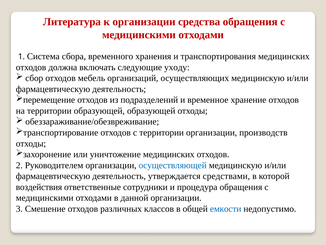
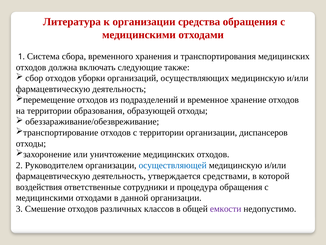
уходу: уходу -> также
мебель: мебель -> уборки
территории образующей: образующей -> образования
производств: производств -> диспансеров
емкости colour: blue -> purple
